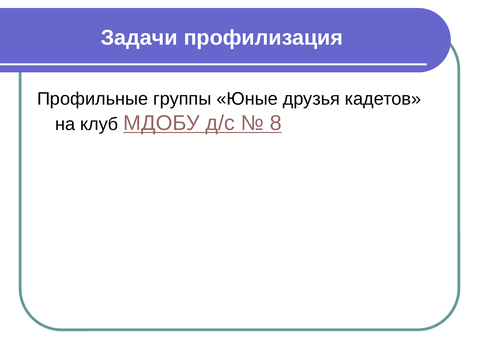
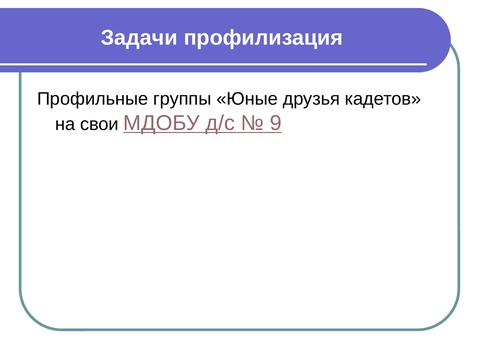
клуб: клуб -> свои
8: 8 -> 9
